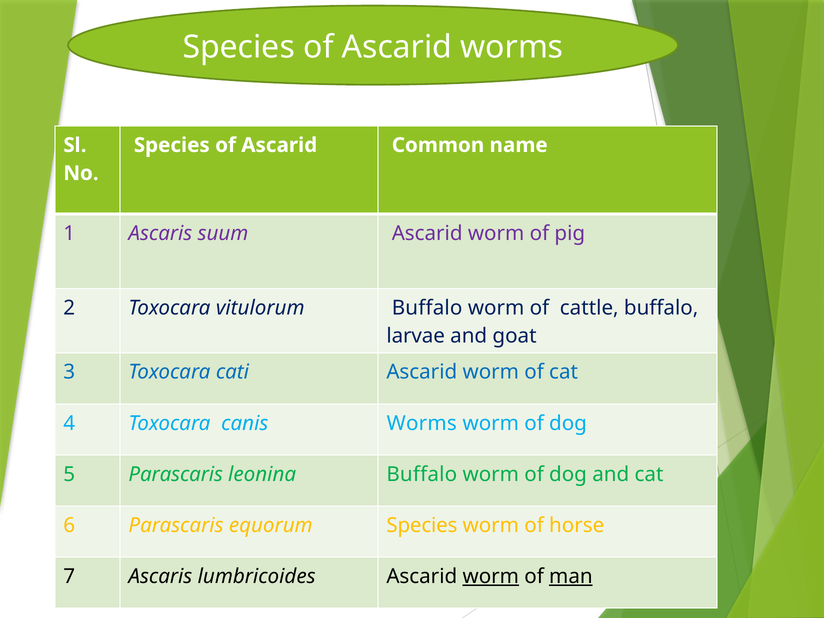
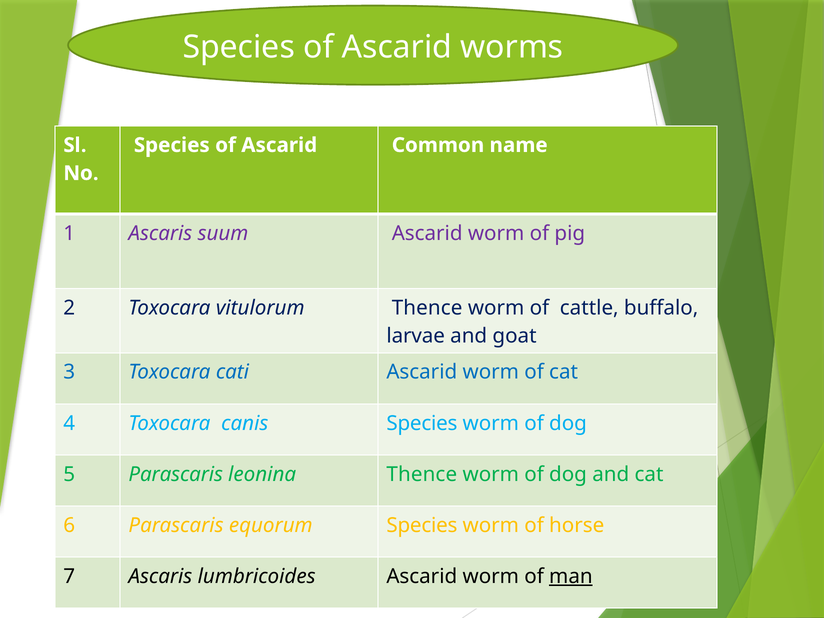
vitulorum Buffalo: Buffalo -> Thence
canis Worms: Worms -> Species
leonina Buffalo: Buffalo -> Thence
worm at (491, 576) underline: present -> none
